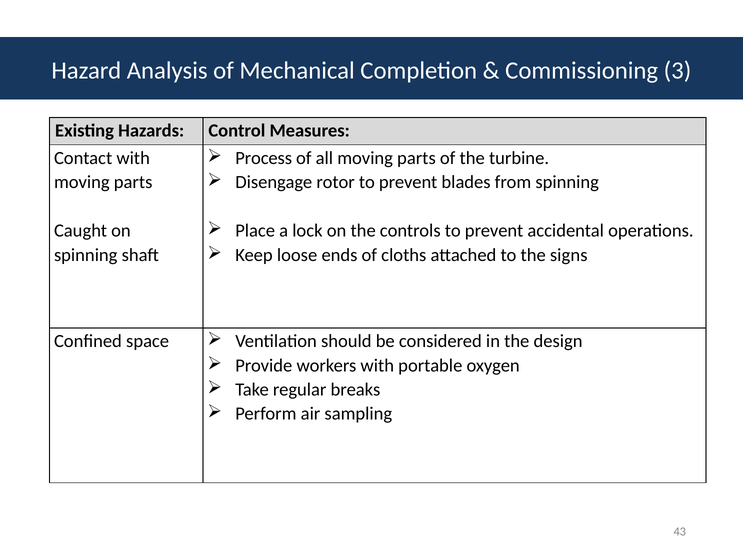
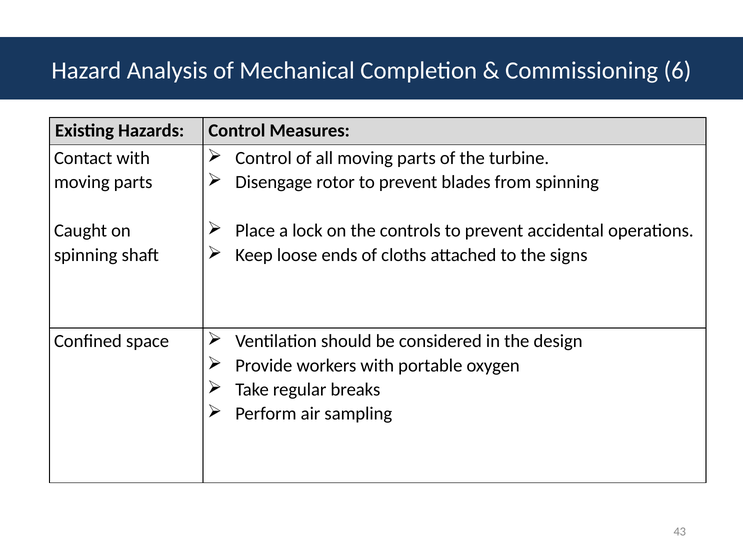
3: 3 -> 6
Process at (264, 158): Process -> Control
